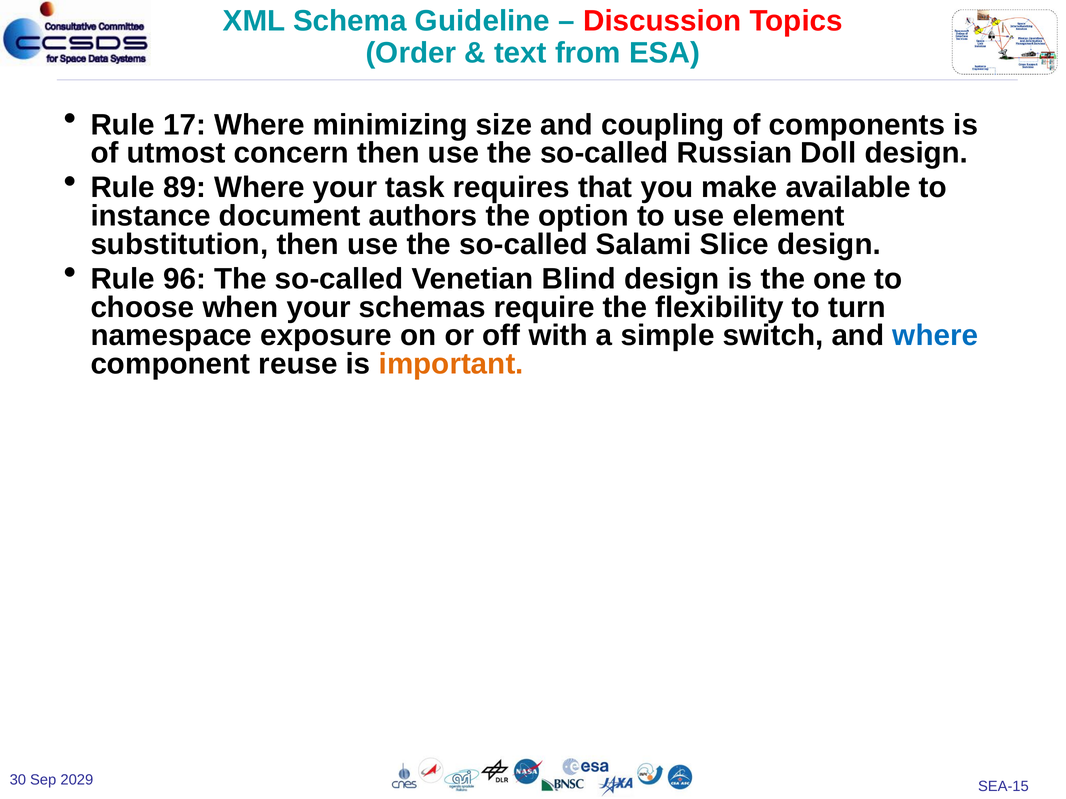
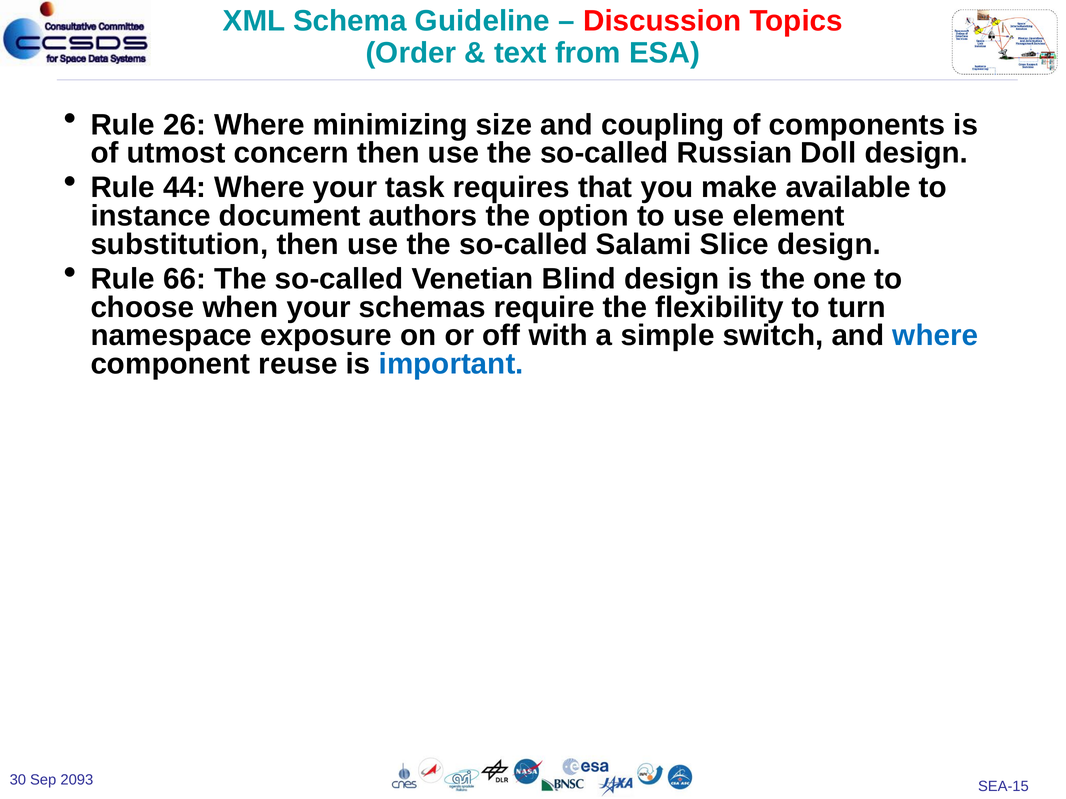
17: 17 -> 26
89: 89 -> 44
96: 96 -> 66
important colour: orange -> blue
2029: 2029 -> 2093
